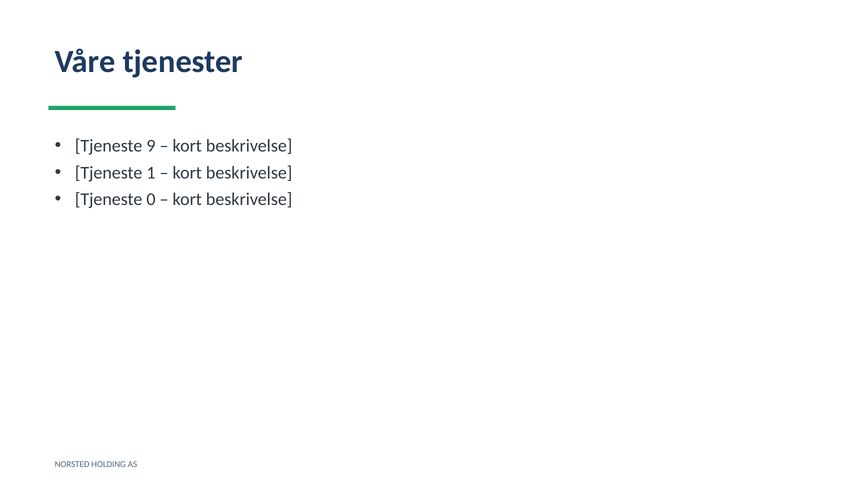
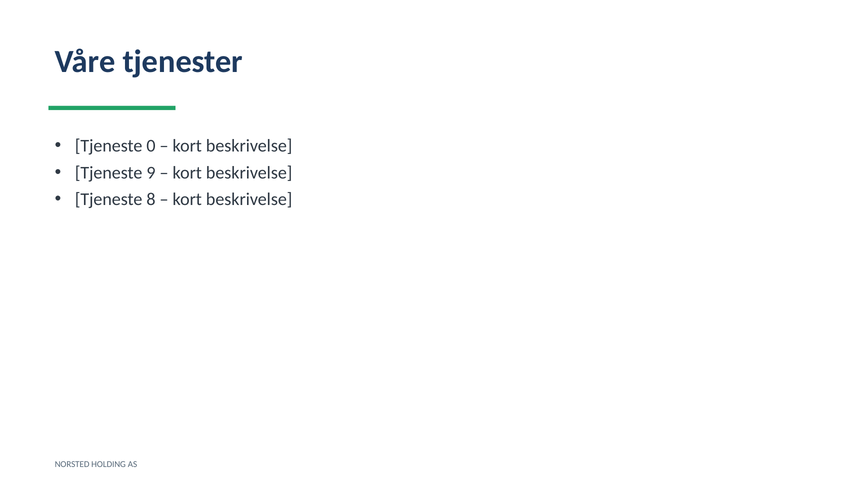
9: 9 -> 0
1: 1 -> 9
0: 0 -> 8
